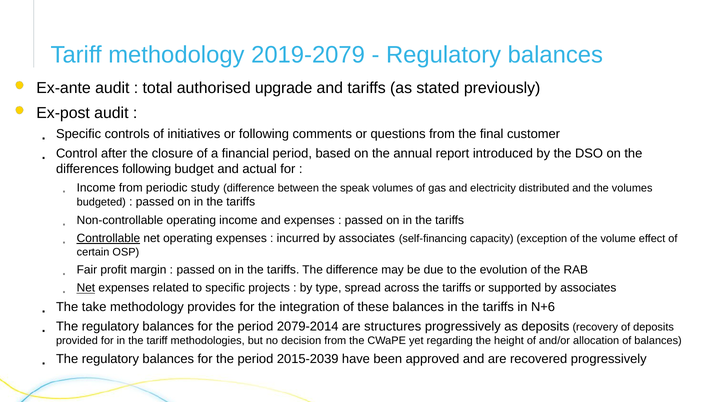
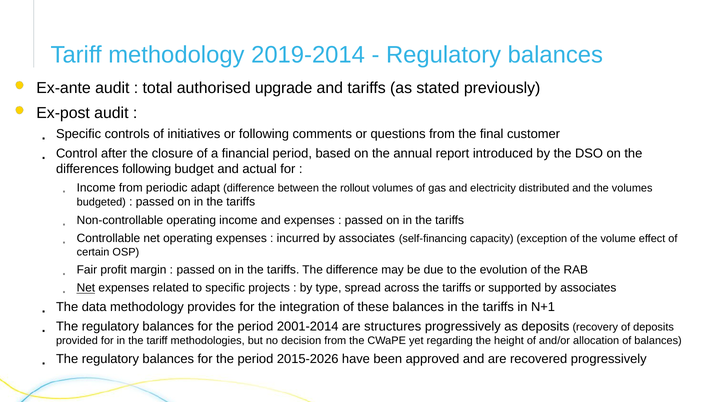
2019-2079: 2019-2079 -> 2019-2014
study: study -> adapt
speak: speak -> rollout
Controllable underline: present -> none
take: take -> data
N+6: N+6 -> N+1
2079-2014: 2079-2014 -> 2001-2014
2015-2039: 2015-2039 -> 2015-2026
